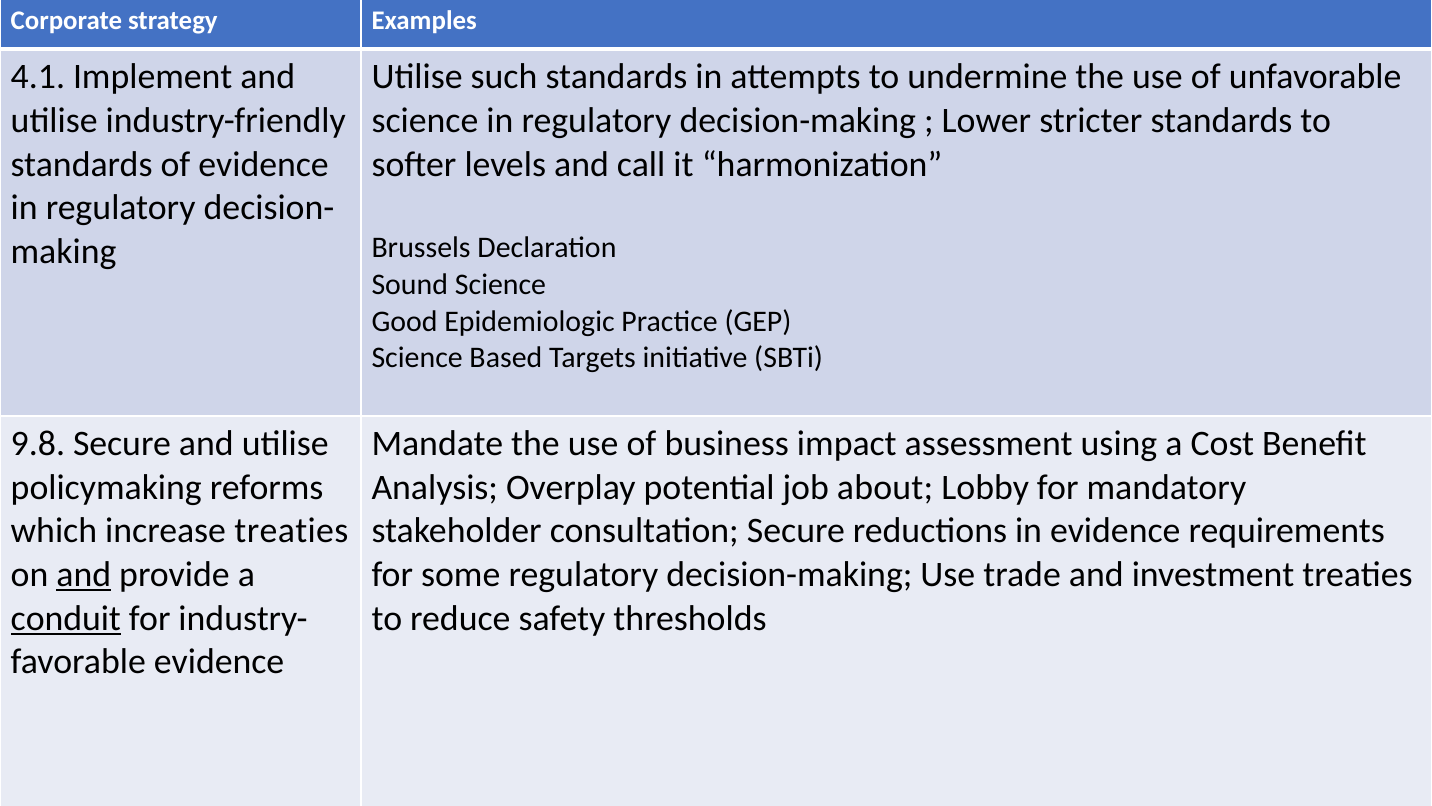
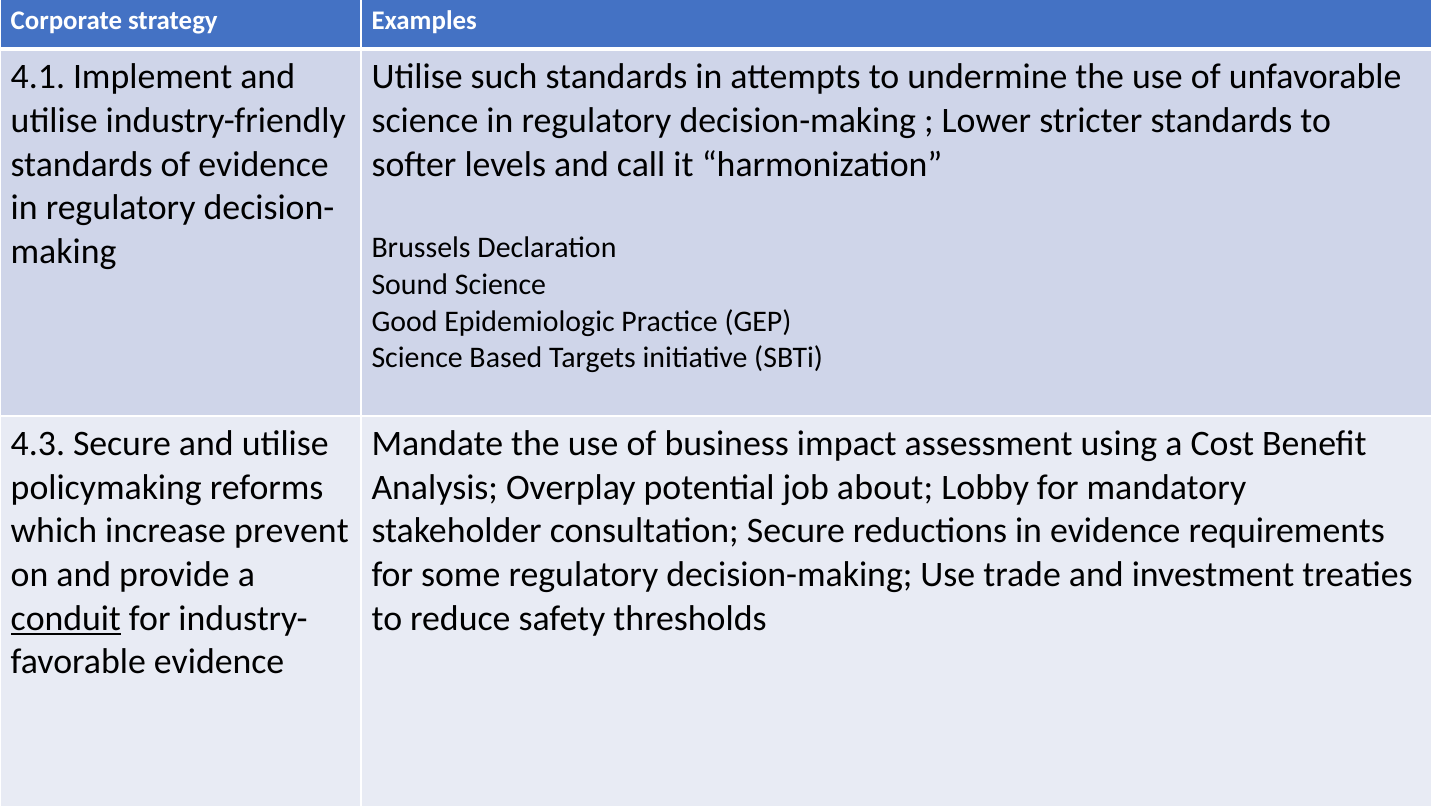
9.8: 9.8 -> 4.3
increase treaties: treaties -> prevent
and at (84, 574) underline: present -> none
